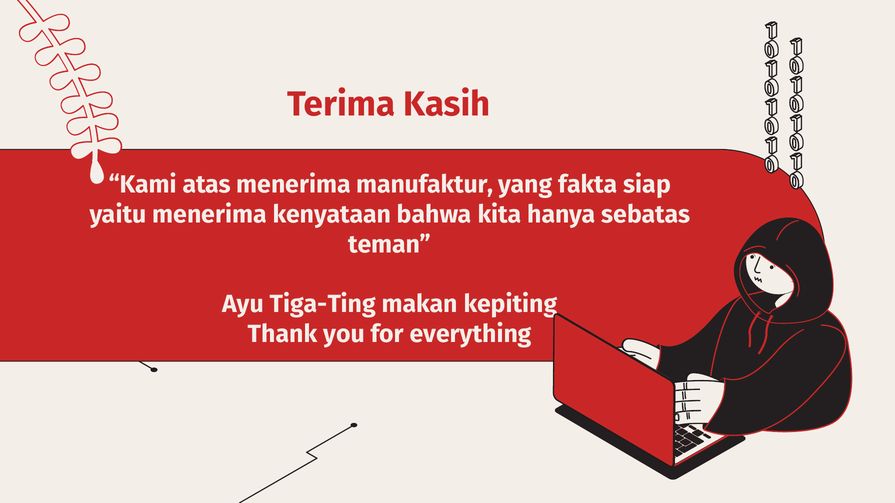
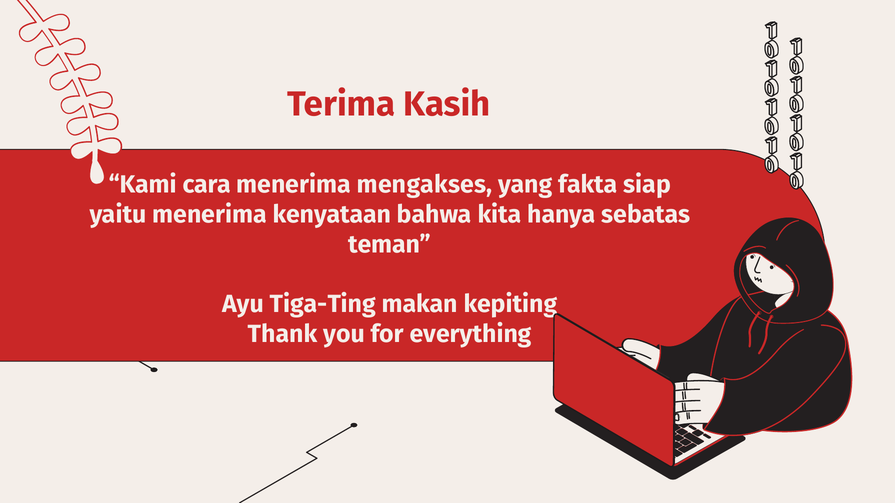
atas: atas -> cara
manufaktur: manufaktur -> mengakses
